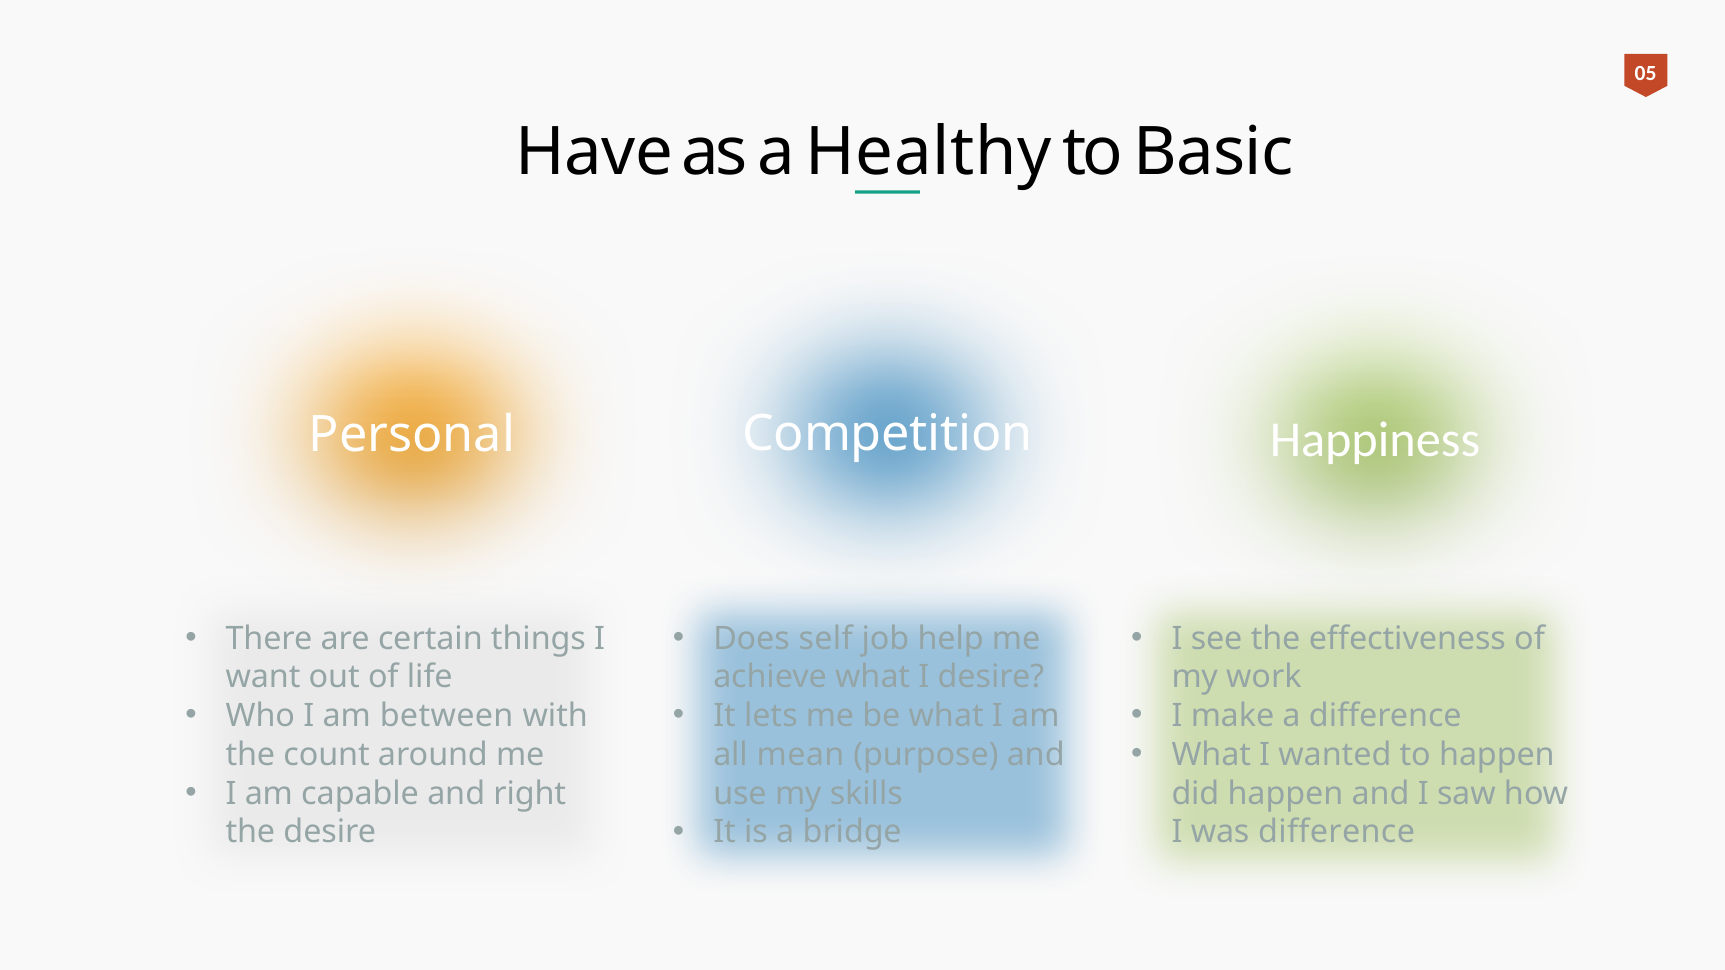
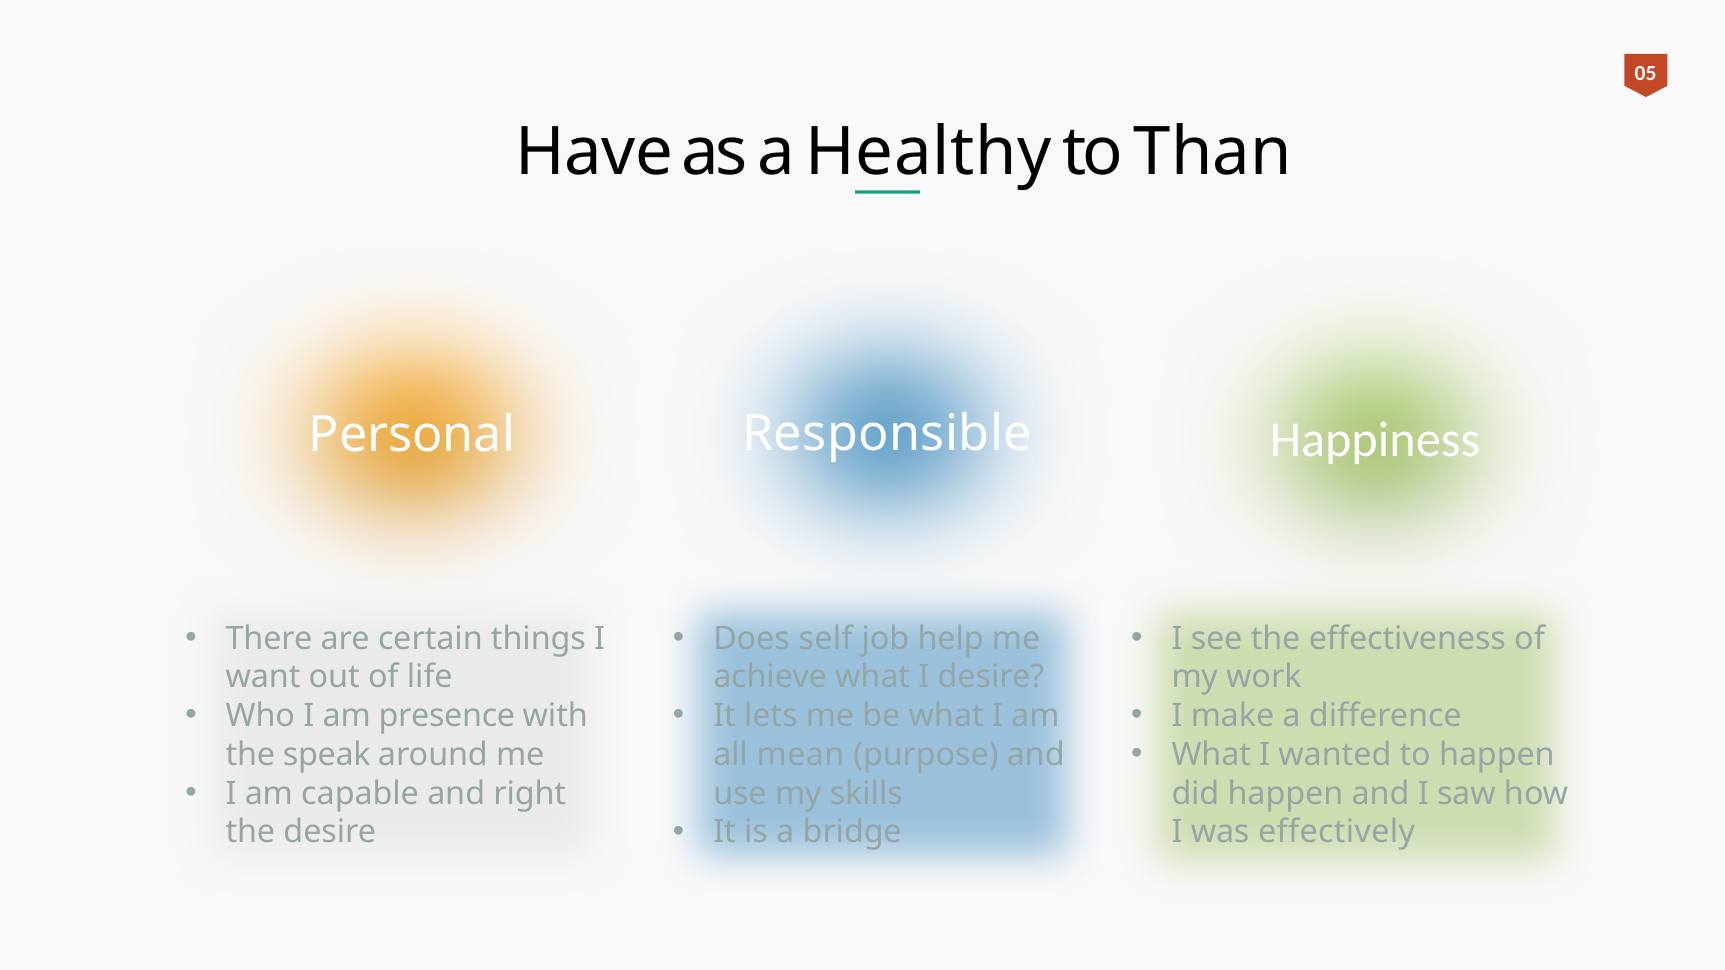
Basic: Basic -> Than
Competition: Competition -> Responsible
between: between -> presence
count: count -> speak
was difference: difference -> effectively
